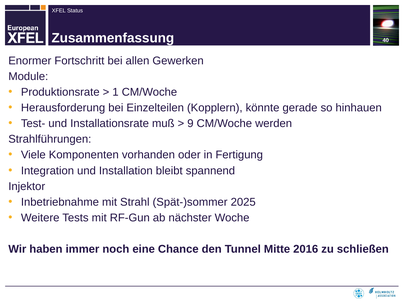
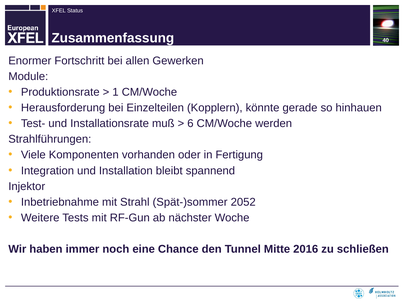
9: 9 -> 6
2025: 2025 -> 2052
